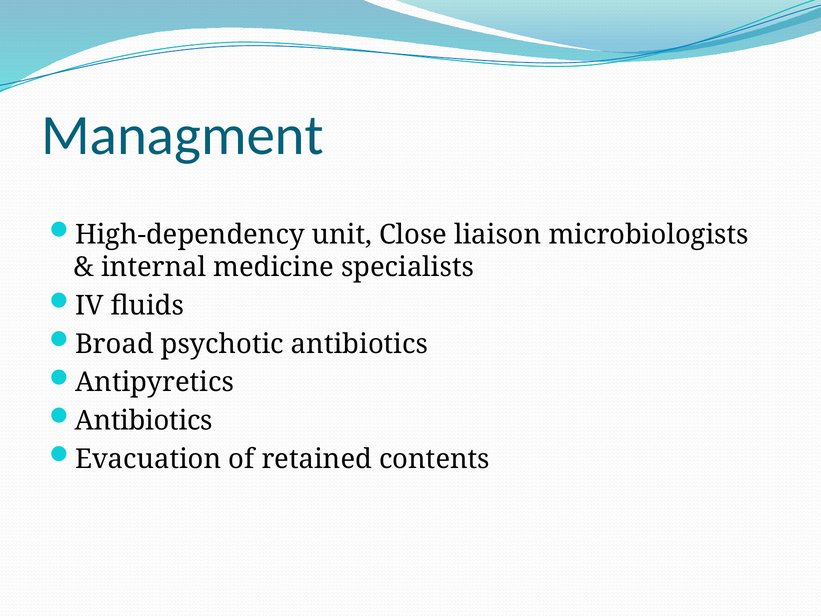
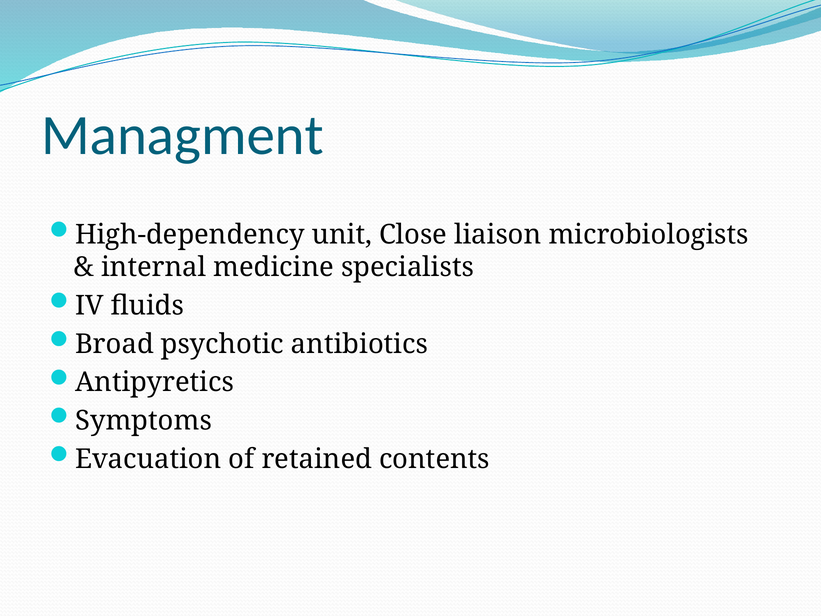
Antibiotics at (144, 421): Antibiotics -> Symptoms
